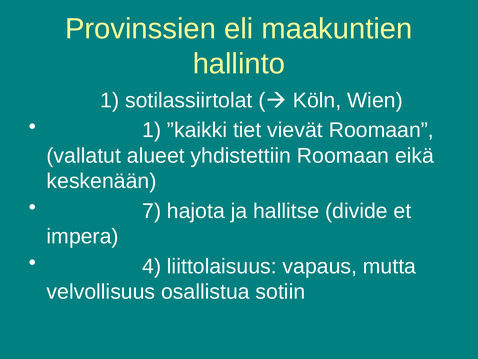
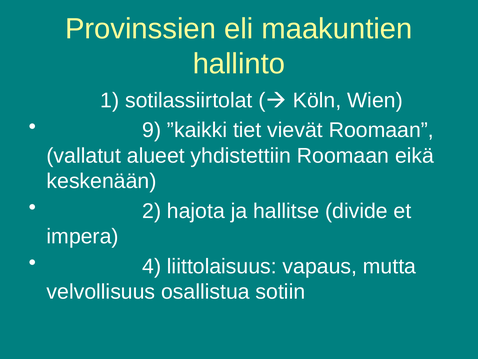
1 at (152, 130): 1 -> 9
7: 7 -> 2
